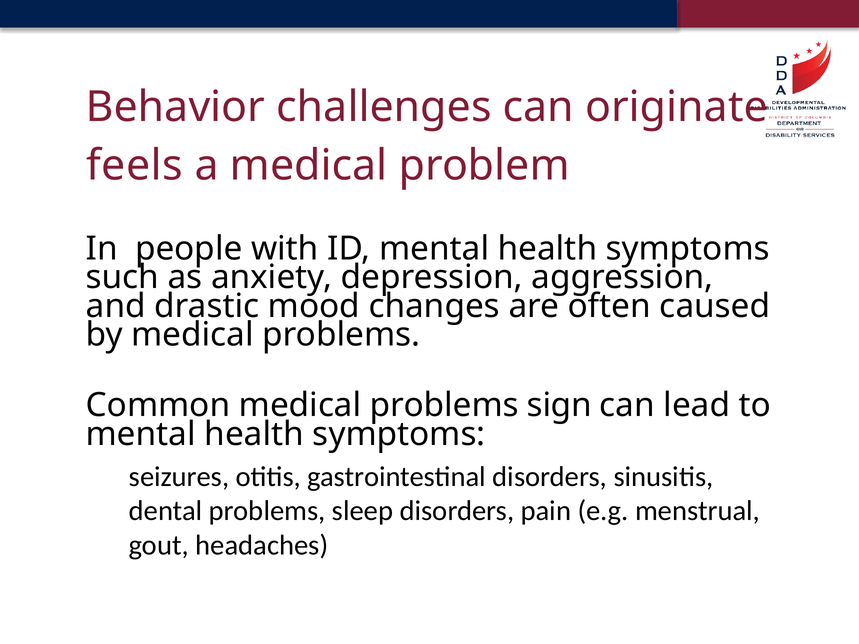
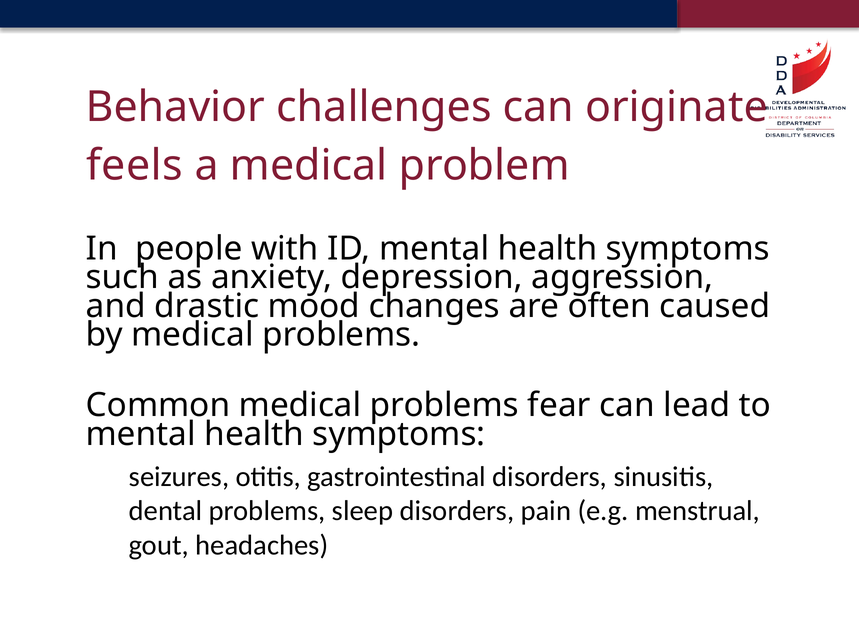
sign: sign -> fear
